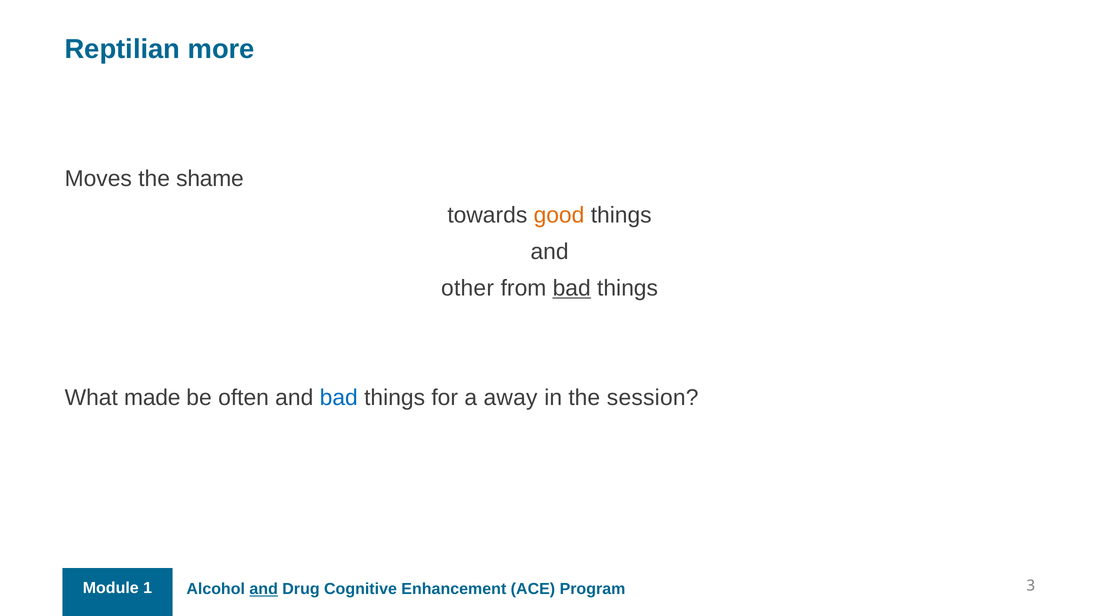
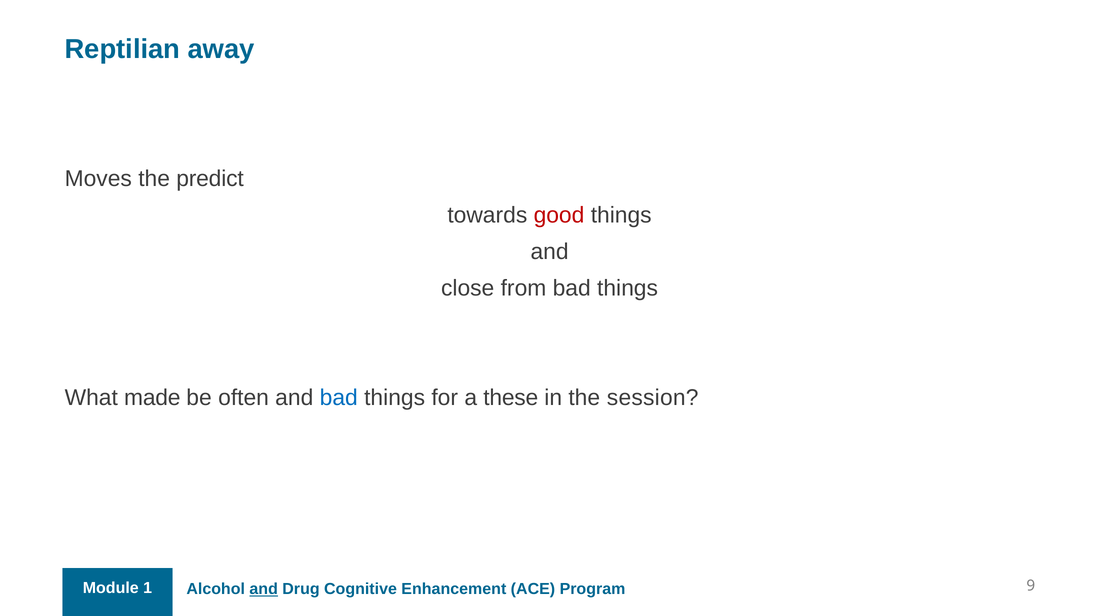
more: more -> away
shame: shame -> predict
good colour: orange -> red
other: other -> close
bad at (572, 288) underline: present -> none
away: away -> these
3: 3 -> 9
